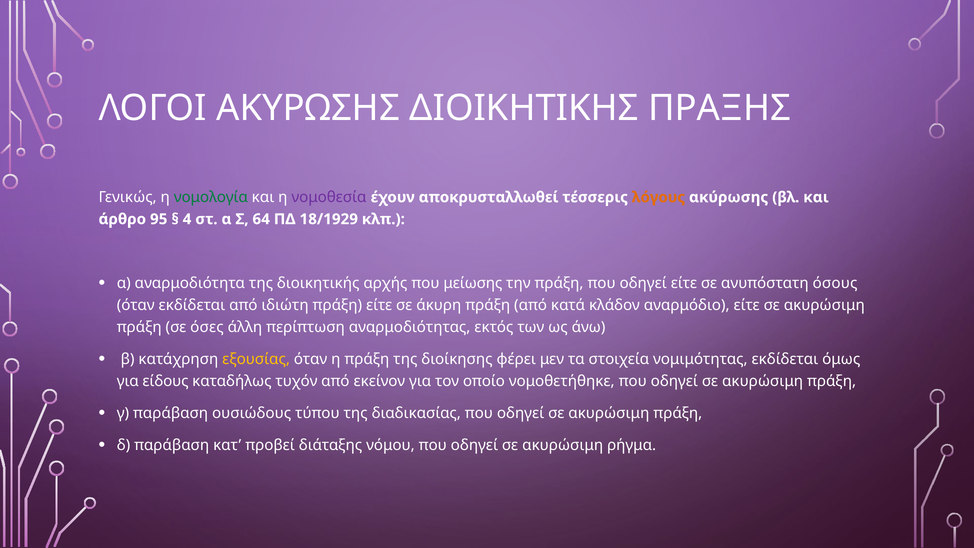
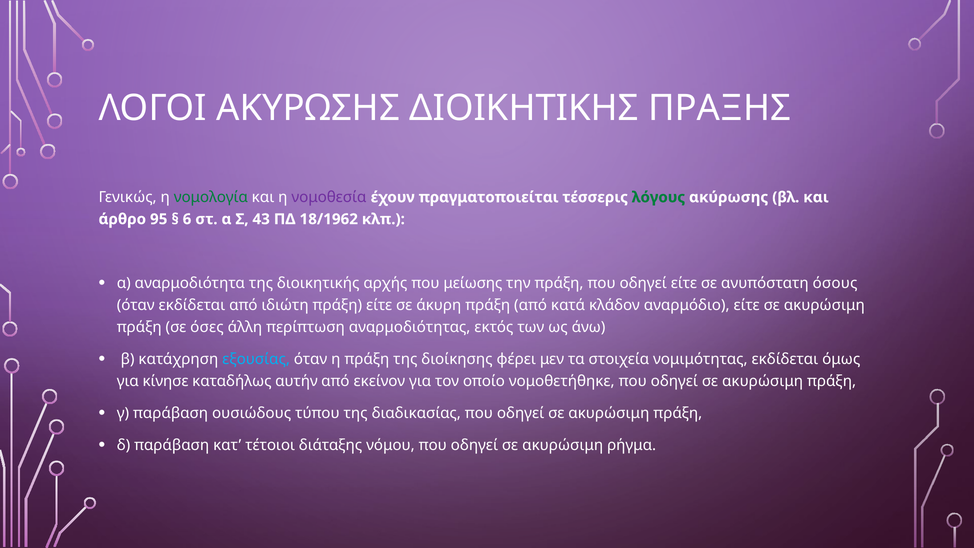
αποκρυσταλλωθεί: αποκρυσταλλωθεί -> πραγματοποιείται
λόγους colour: orange -> green
4: 4 -> 6
64: 64 -> 43
18/1929: 18/1929 -> 18/1962
εξουσίας colour: yellow -> light blue
είδους: είδους -> κίνησε
τυχόν: τυχόν -> αυτήν
προβεί: προβεί -> τέτοιοι
